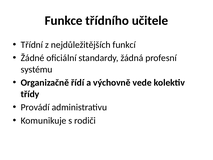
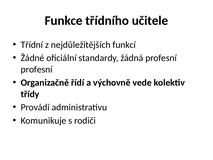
systému at (37, 69): systému -> profesní
